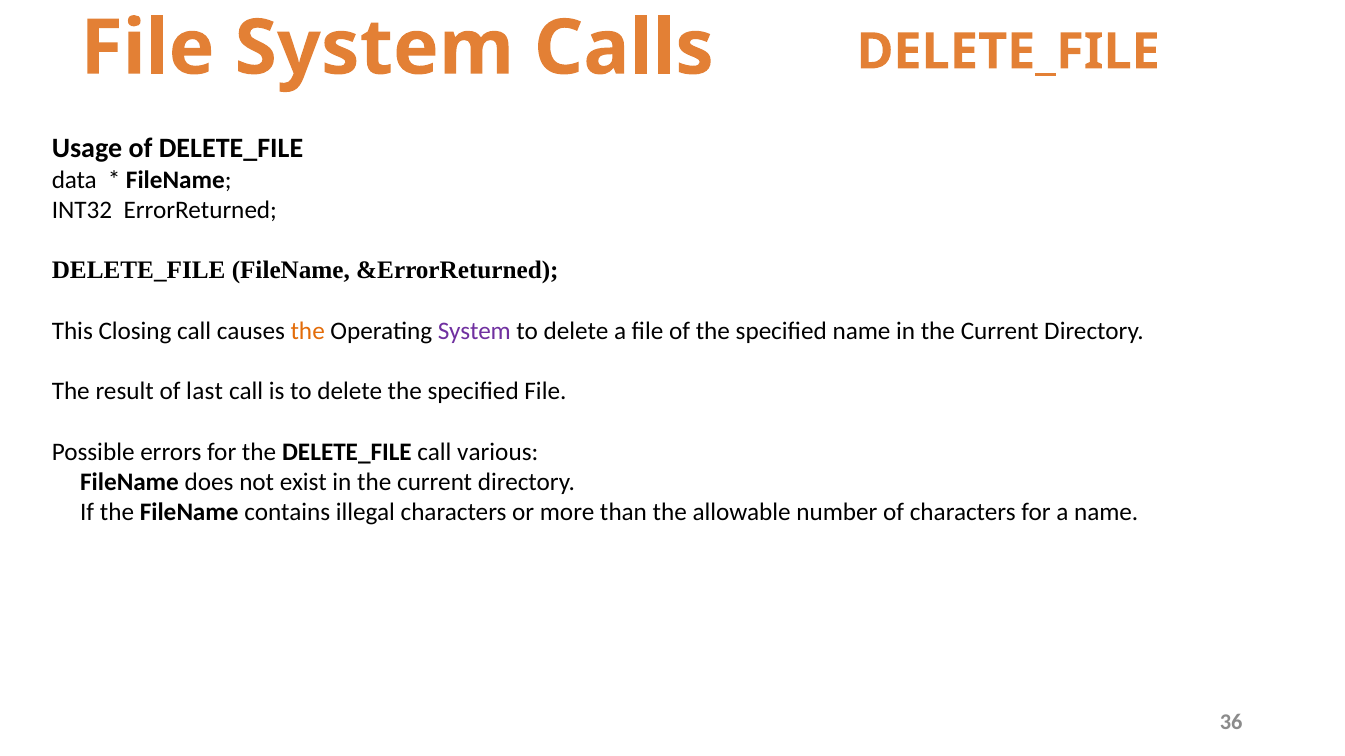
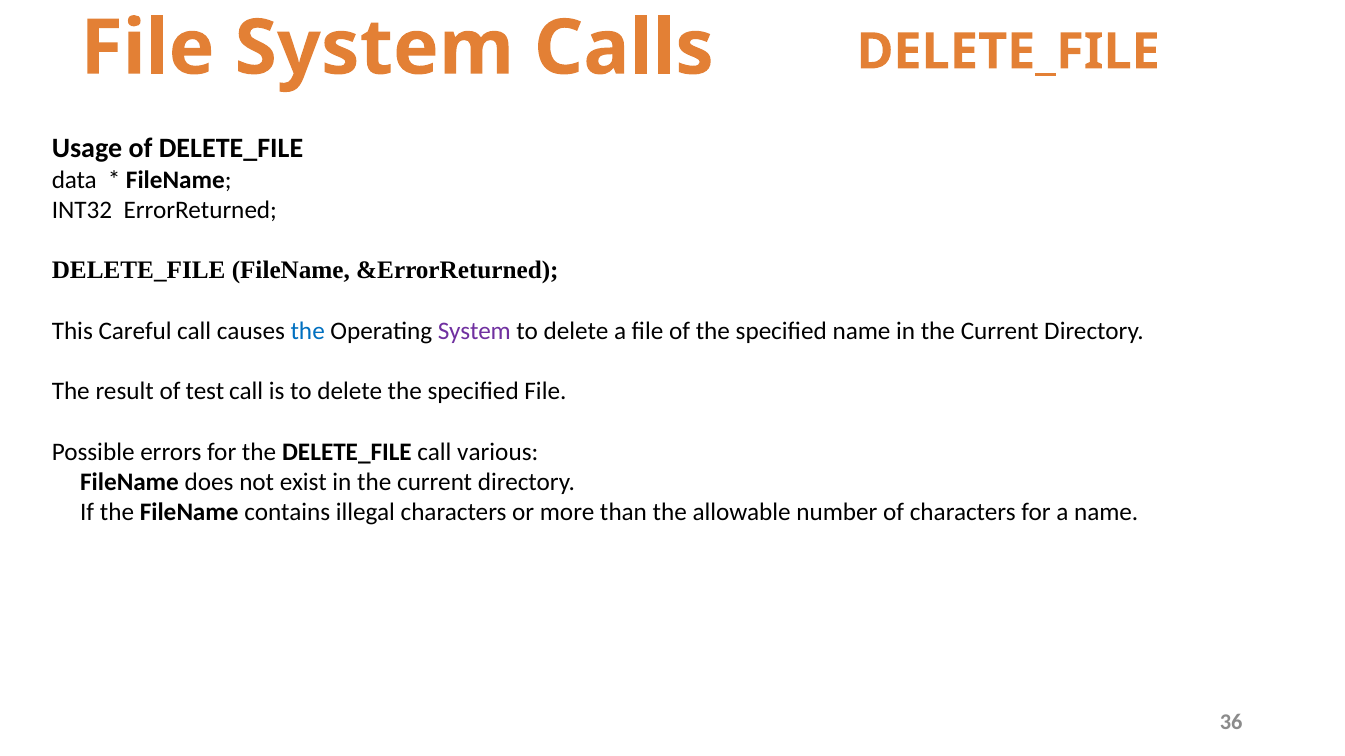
Closing: Closing -> Careful
the at (308, 331) colour: orange -> blue
last: last -> test
